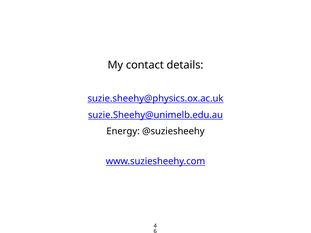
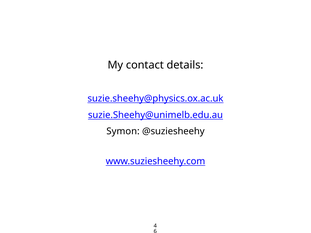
Energy: Energy -> Symon
